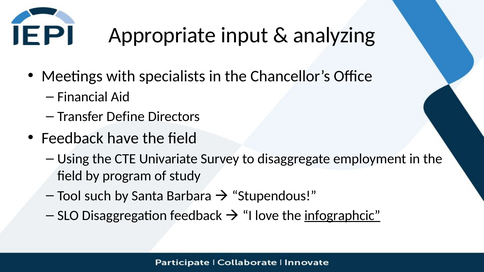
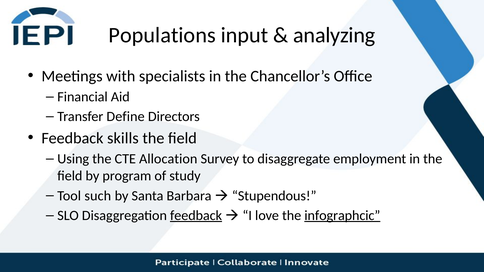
Appropriate: Appropriate -> Populations
have: have -> skills
Univariate: Univariate -> Allocation
feedback at (196, 216) underline: none -> present
